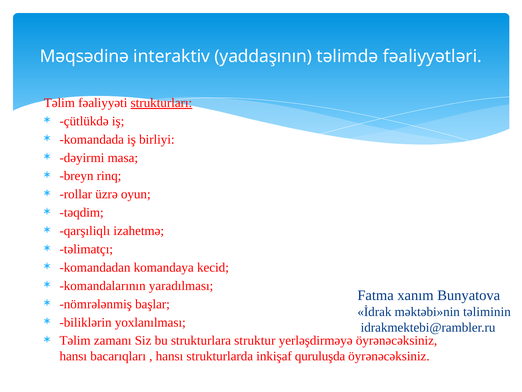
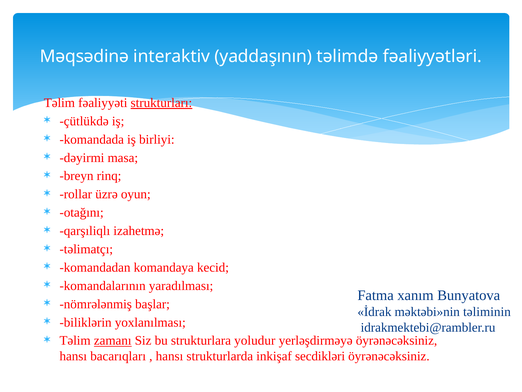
təqdim: təqdim -> otağını
zamanı underline: none -> present
struktur: struktur -> yoludur
quruluşda: quruluşda -> secdikləri
